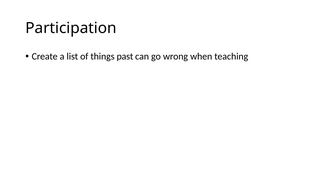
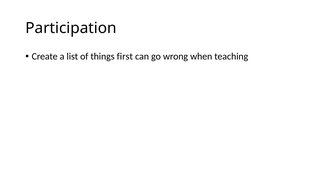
past: past -> first
